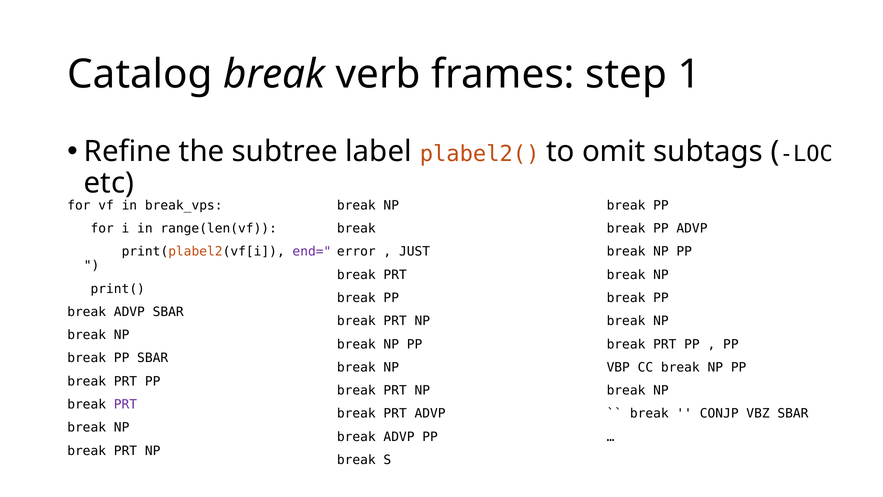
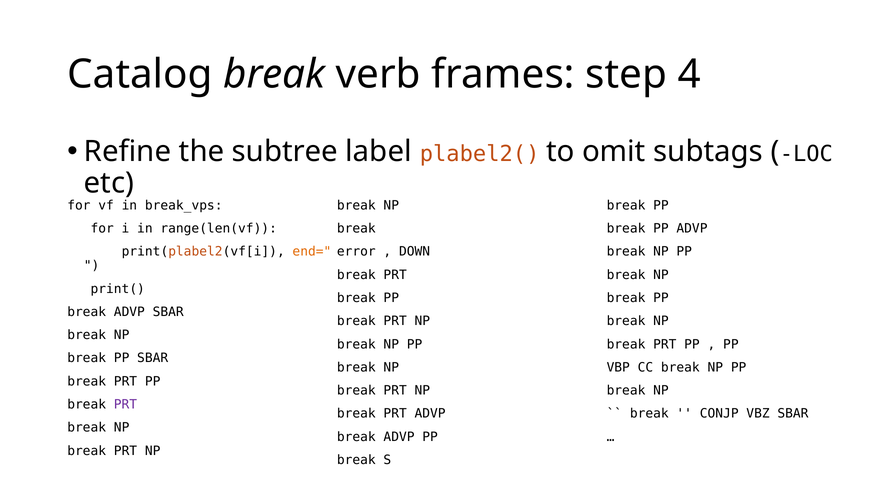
1: 1 -> 4
end= colour: purple -> orange
JUST: JUST -> DOWN
